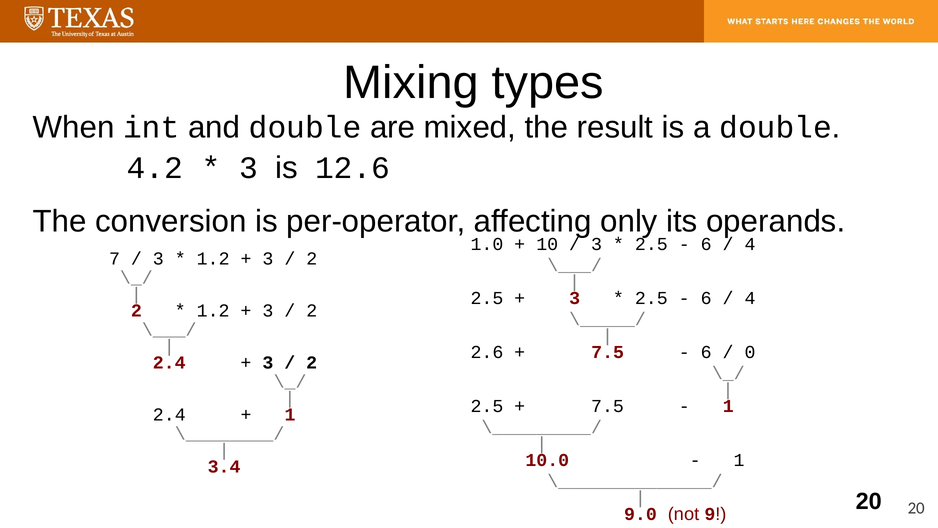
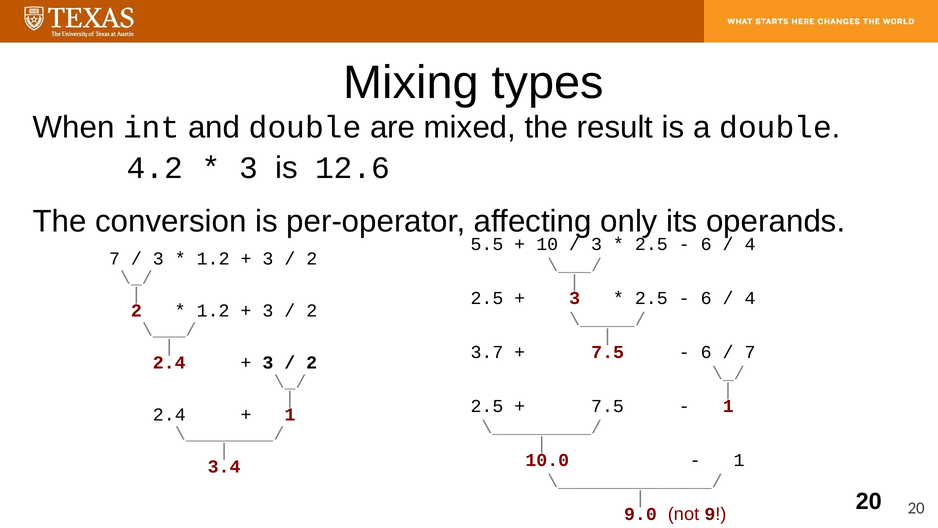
1.0: 1.0 -> 5.5
2.6: 2.6 -> 3.7
0 at (750, 352): 0 -> 7
